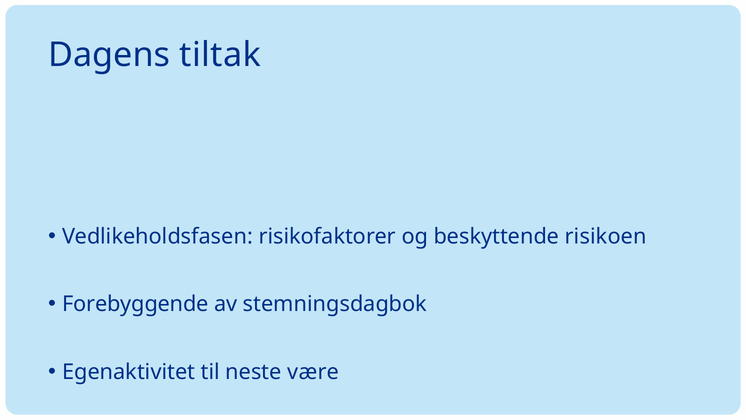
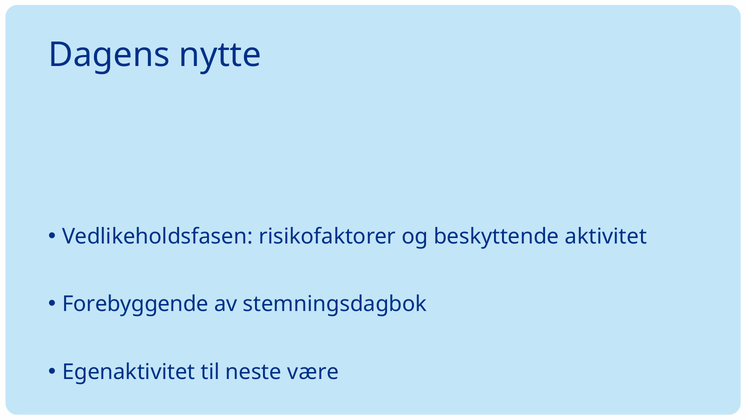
tiltak: tiltak -> nytte
risikoen: risikoen -> aktivitet
